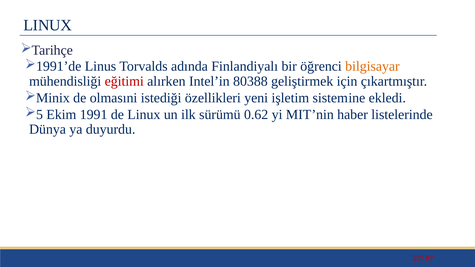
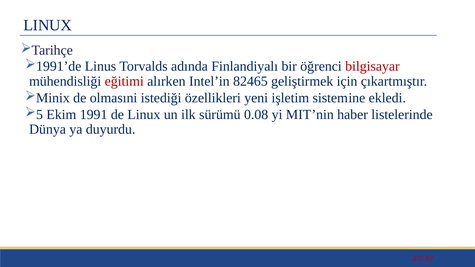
bilgisayar colour: orange -> red
80388: 80388 -> 82465
0.62: 0.62 -> 0.08
